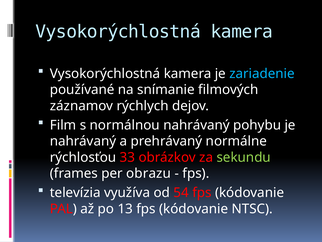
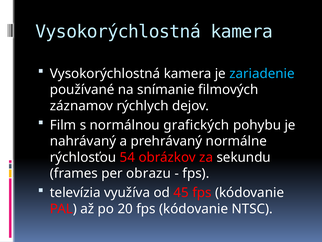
normálnou nahrávaný: nahrávaný -> grafických
33: 33 -> 54
sekundu colour: light green -> white
54: 54 -> 45
13: 13 -> 20
